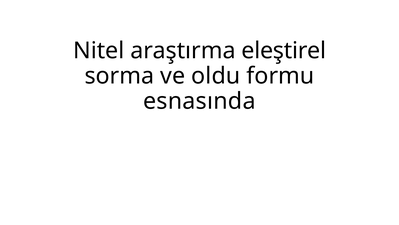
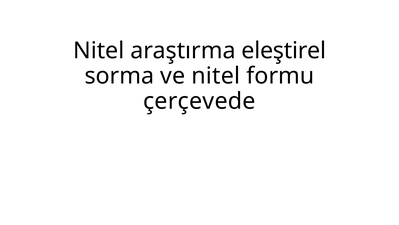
ve oldu: oldu -> nitel
esnasında: esnasında -> çerçevede
